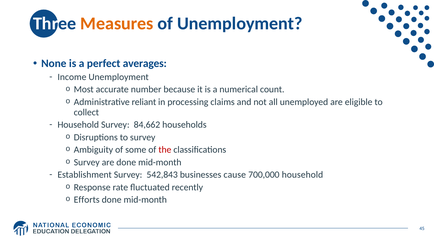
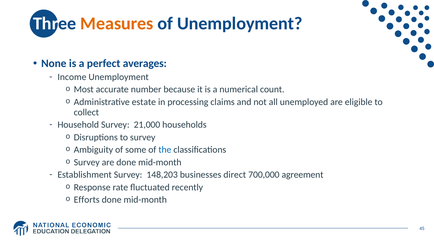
reliant: reliant -> estate
84,662: 84,662 -> 21,000
the colour: red -> blue
542,843: 542,843 -> 148,203
cause: cause -> direct
700,000 household: household -> agreement
